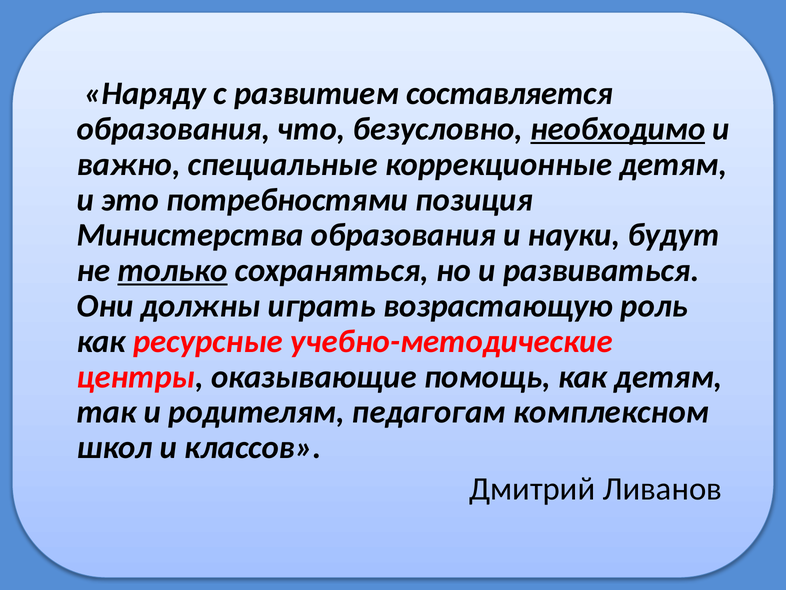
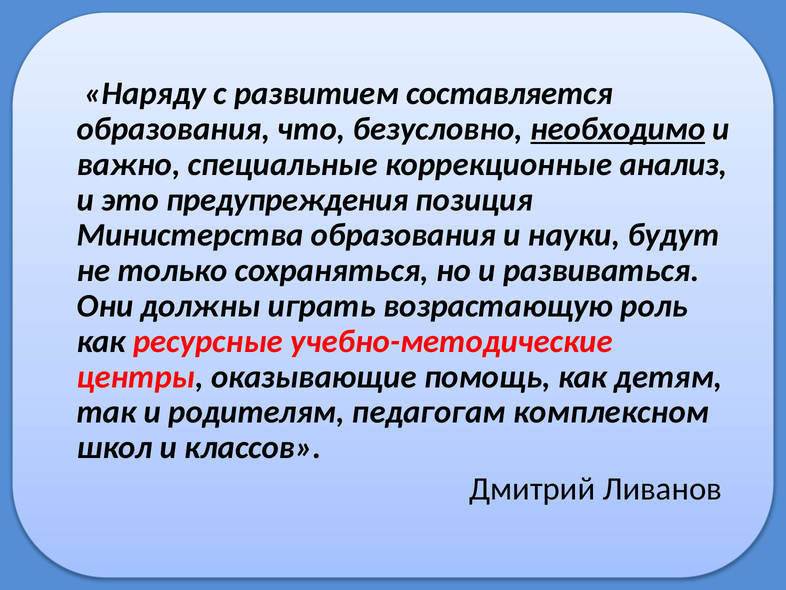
коррекционные детям: детям -> анализ
потребностями: потребностями -> предупреждения
только underline: present -> none
